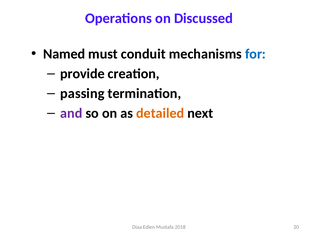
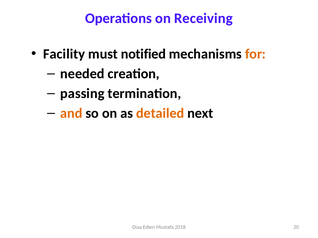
Discussed: Discussed -> Receiving
Named: Named -> Facility
conduit: conduit -> notified
for colour: blue -> orange
provide: provide -> needed
and colour: purple -> orange
